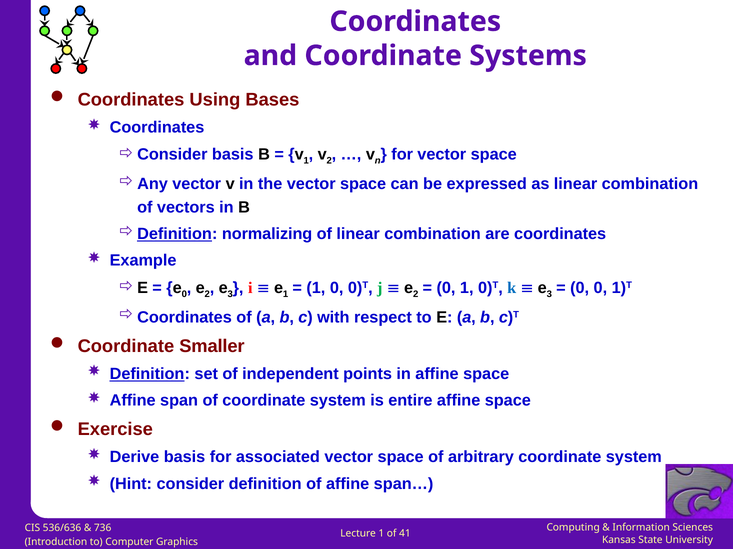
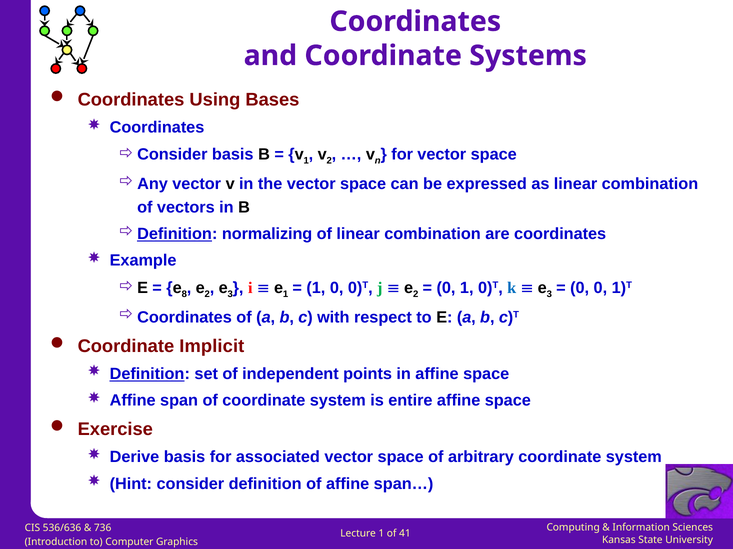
e 0: 0 -> 8
Smaller: Smaller -> Implicit
